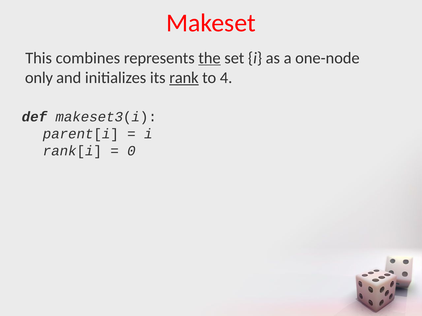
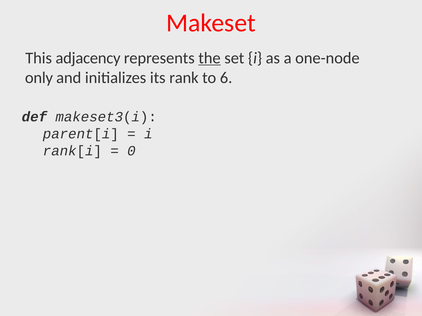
combines: combines -> adjacency
rank underline: present -> none
4: 4 -> 6
